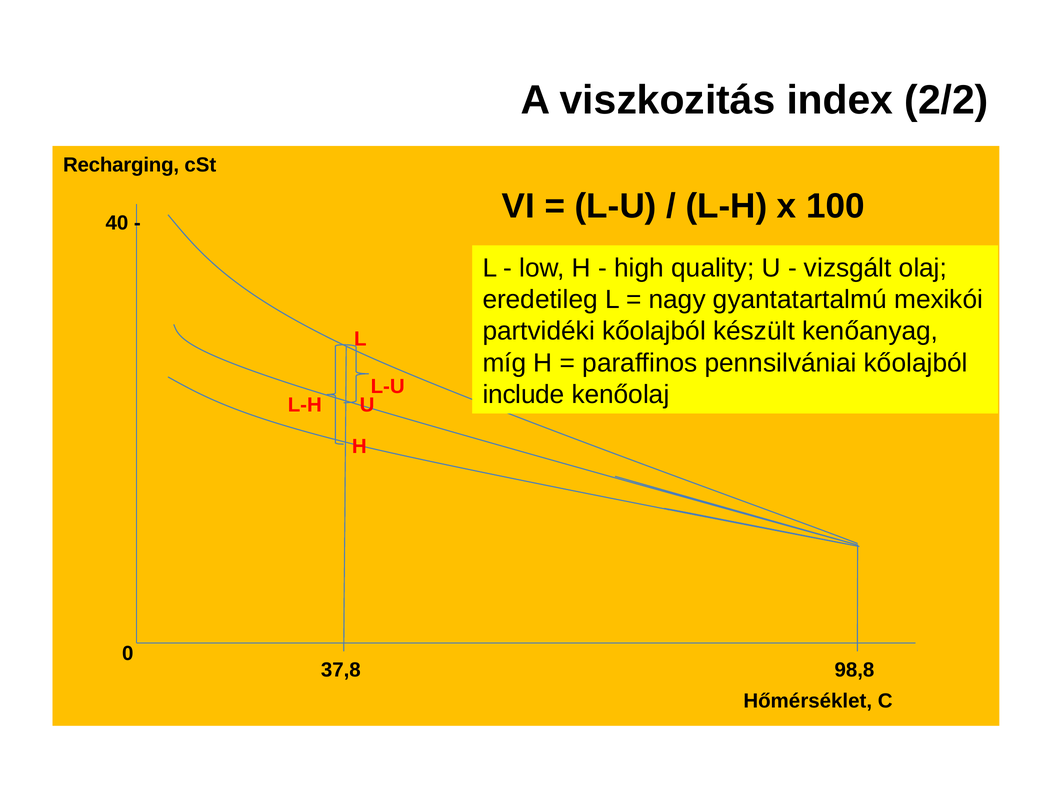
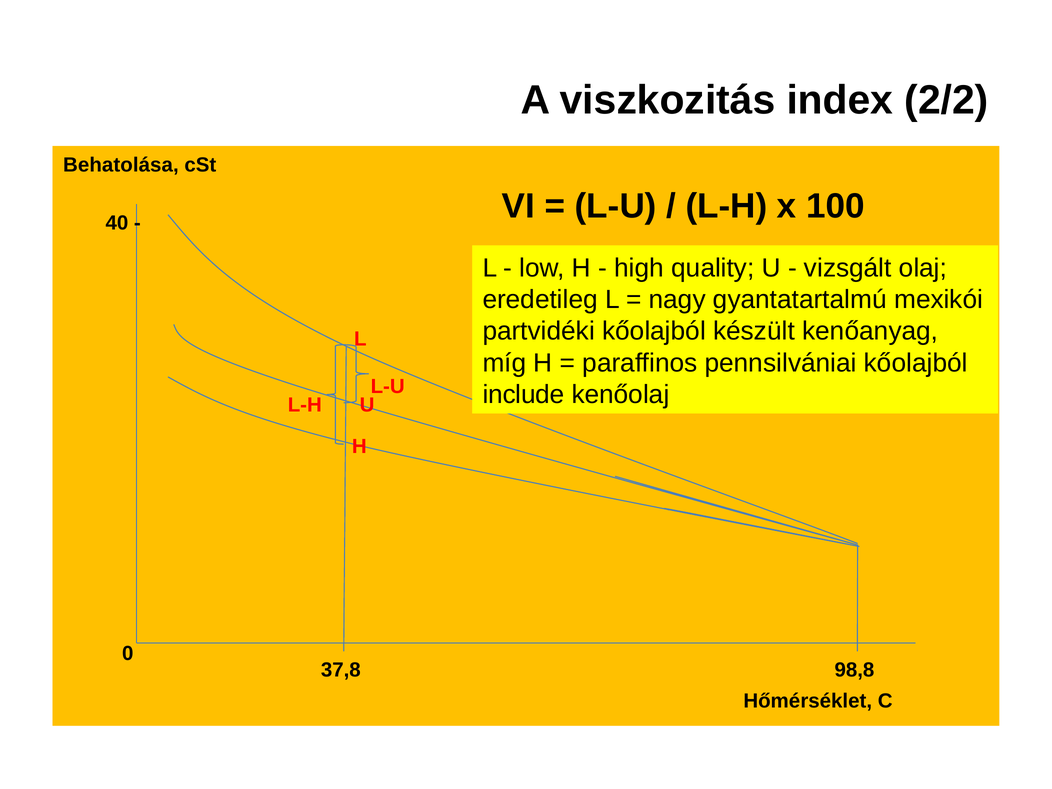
Recharging: Recharging -> Behatolása
